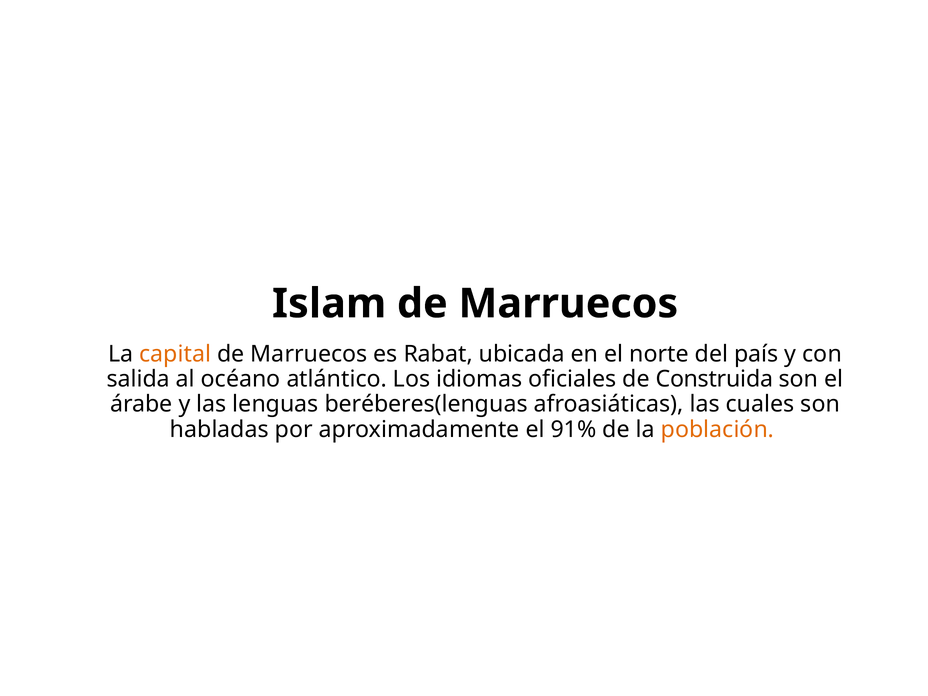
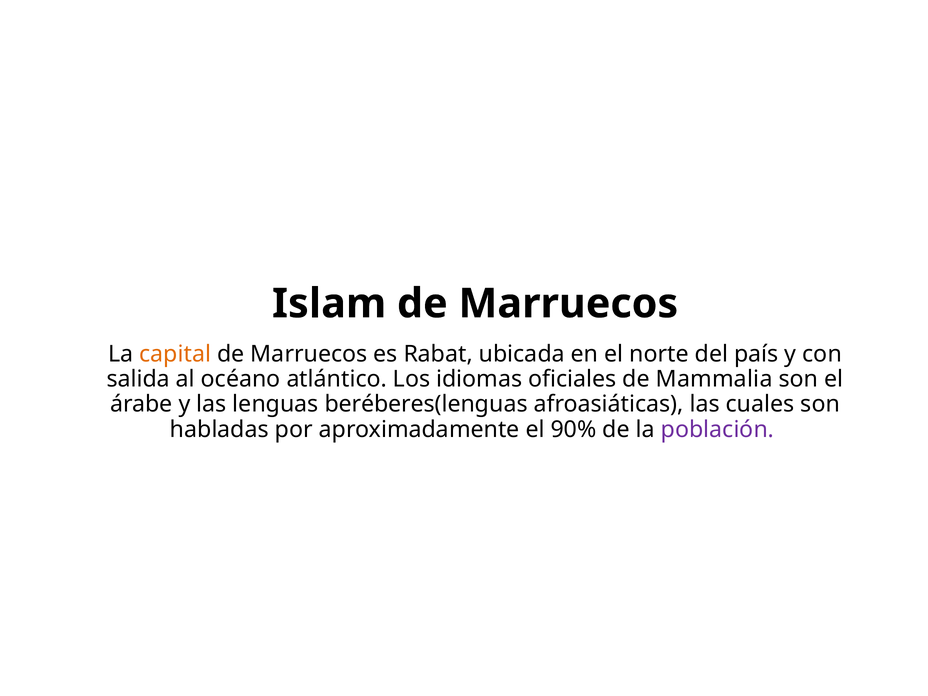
Construida: Construida -> Mammalia
91%: 91% -> 90%
población colour: orange -> purple
